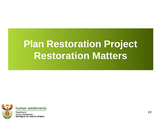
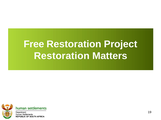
Plan: Plan -> Free
